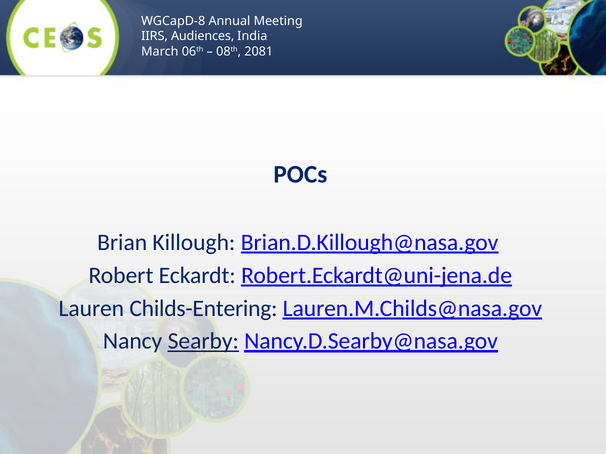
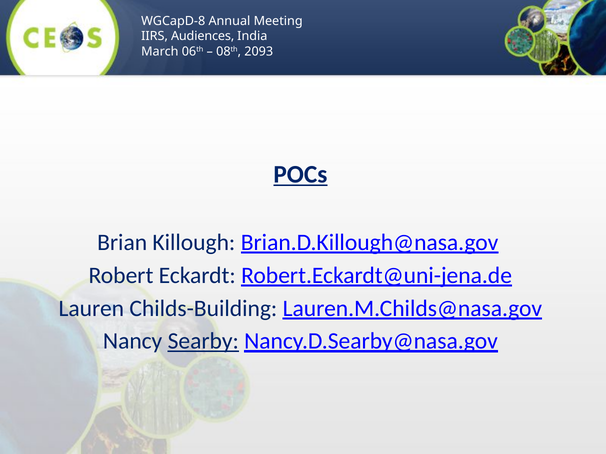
2081: 2081 -> 2093
POCs underline: none -> present
Childs-Entering: Childs-Entering -> Childs-Building
